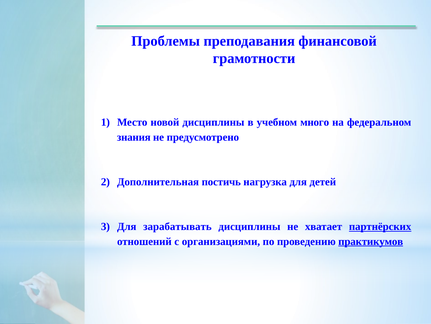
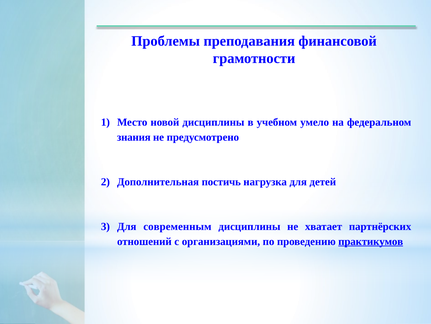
много: много -> умело
зарабатывать: зарабатывать -> современным
партнёрских underline: present -> none
